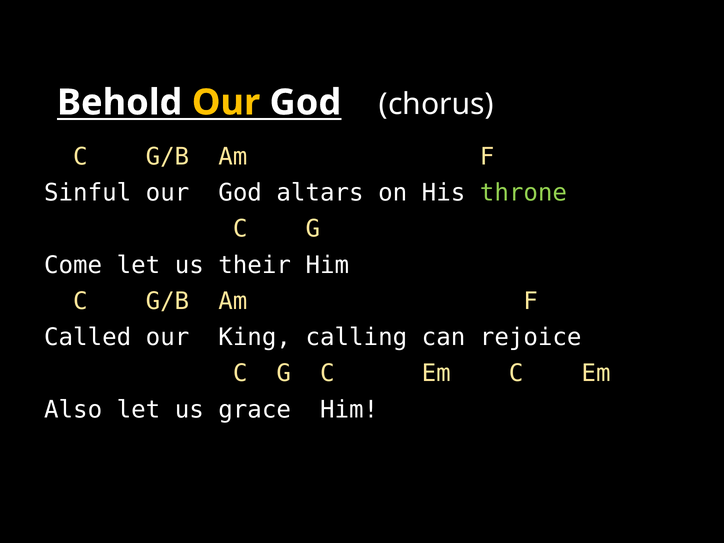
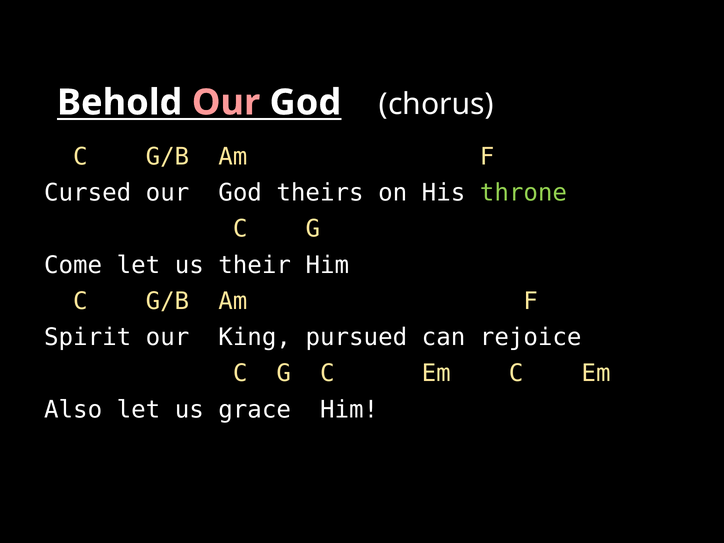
Our at (226, 102) colour: yellow -> pink
Sinful: Sinful -> Cursed
altars: altars -> theirs
Called: Called -> Spirit
calling: calling -> pursued
